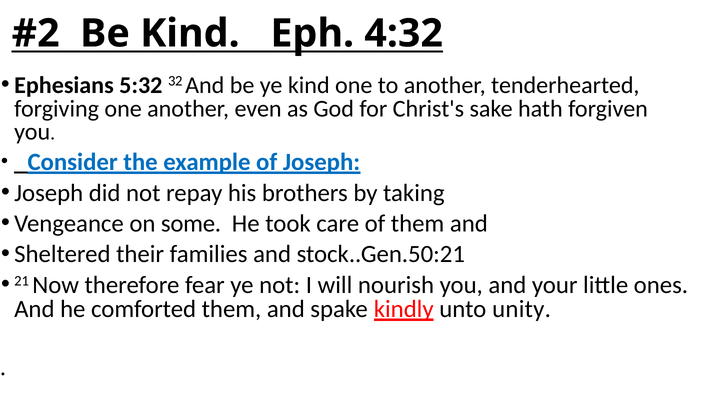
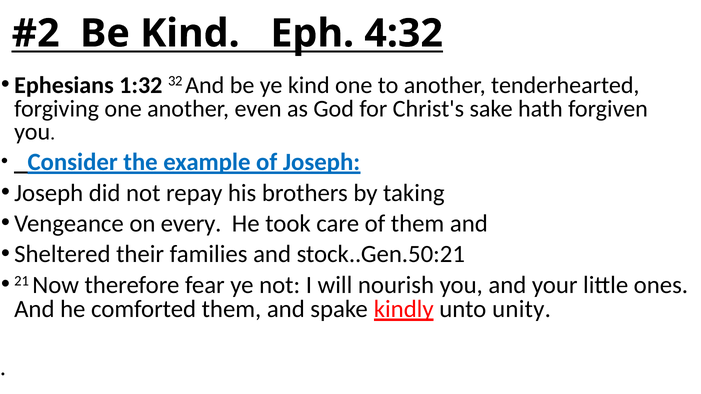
5:32: 5:32 -> 1:32
some: some -> every
